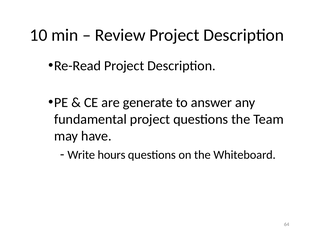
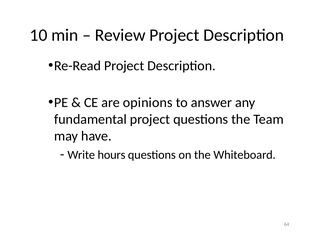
generate: generate -> opinions
